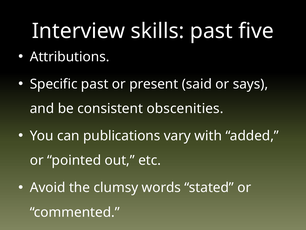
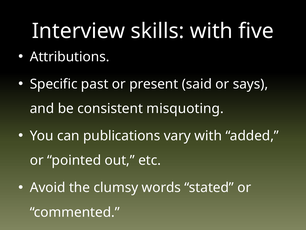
skills past: past -> with
obscenities: obscenities -> misquoting
